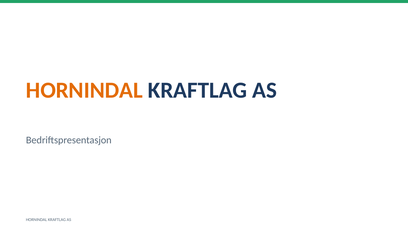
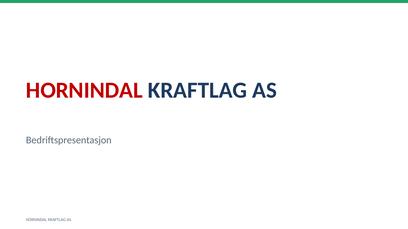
HORNINDAL at (84, 90) colour: orange -> red
